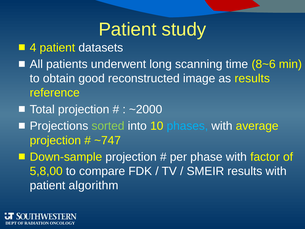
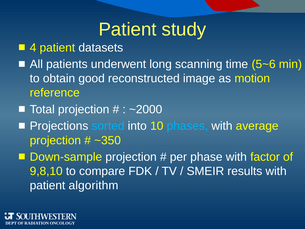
8~6: 8~6 -> 5~6
as results: results -> motion
sorted colour: light green -> light blue
~747: ~747 -> ~350
5,8,00: 5,8,00 -> 9,8,10
